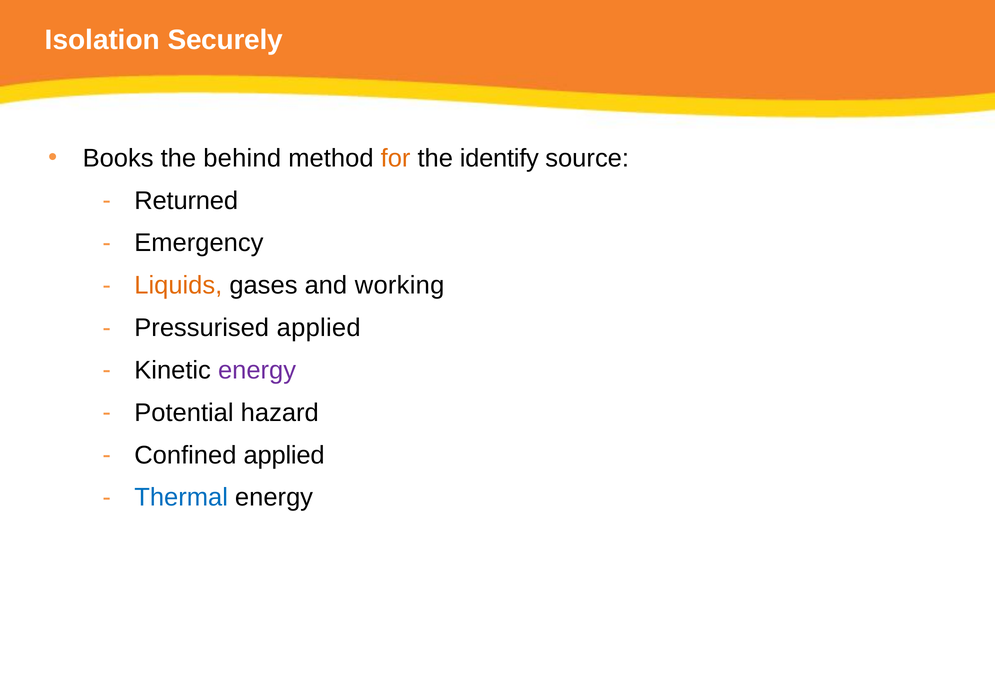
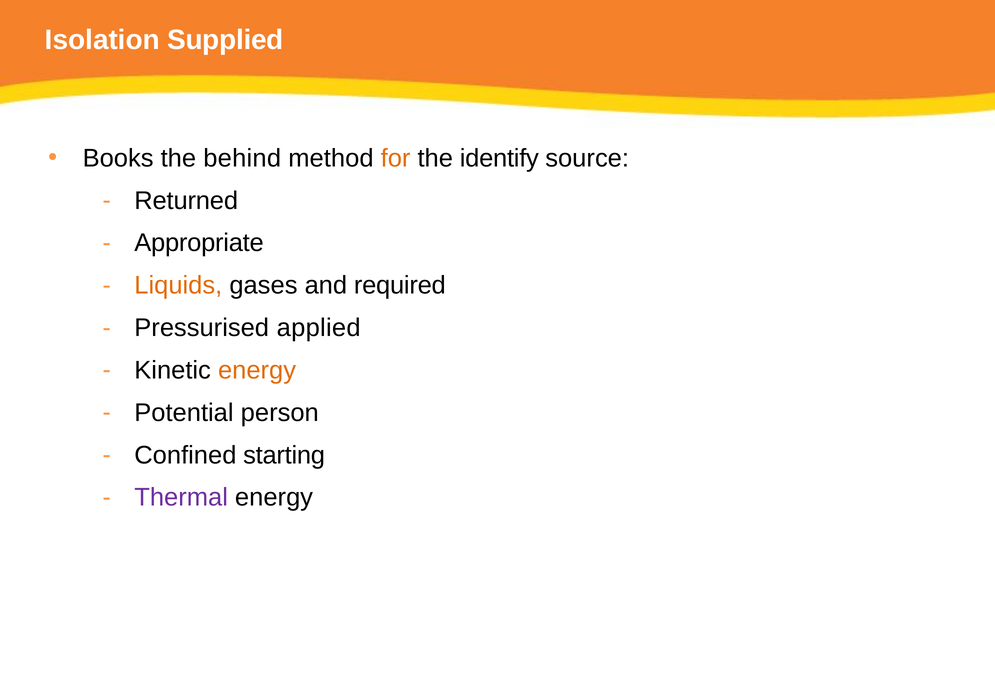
Securely: Securely -> Supplied
Emergency: Emergency -> Appropriate
working: working -> required
energy at (257, 370) colour: purple -> orange
hazard: hazard -> person
Confined applied: applied -> starting
Thermal colour: blue -> purple
